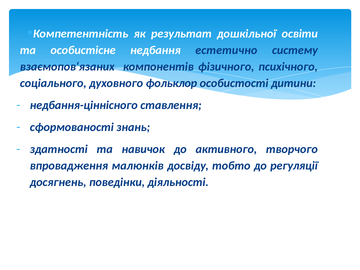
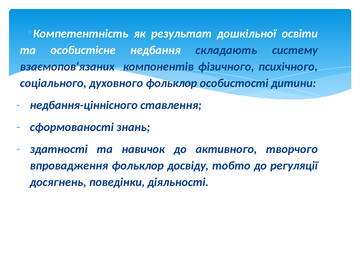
естетично: естетично -> складають
впровадження малюнків: малюнків -> фольклор
